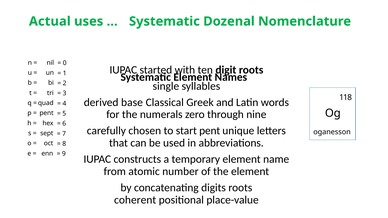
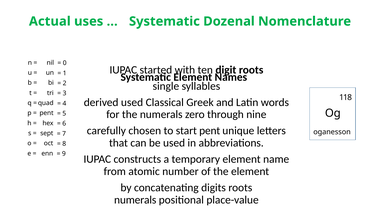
derived base: base -> used
coherent at (135, 200): coherent -> numerals
